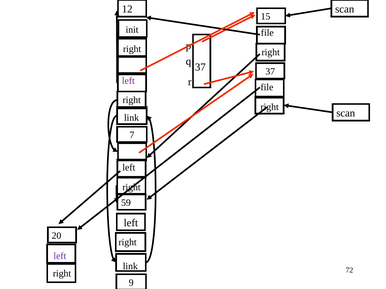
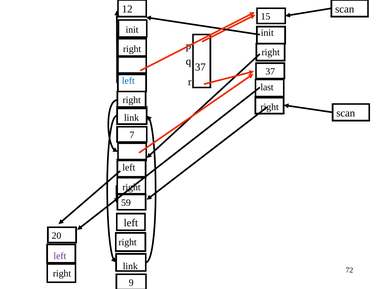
file at (267, 33): file -> init
left at (128, 81) colour: purple -> blue
file at (267, 87): file -> last
